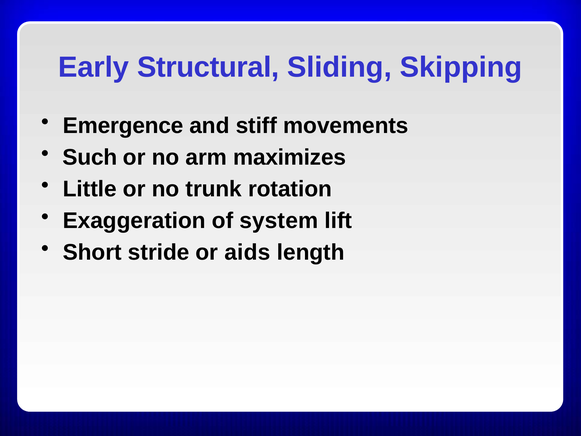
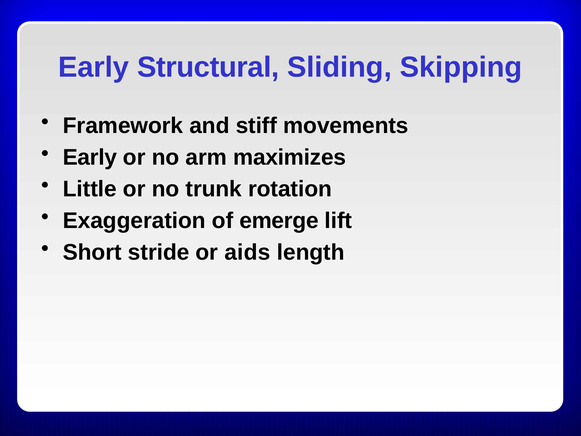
Emergence: Emergence -> Framework
Such at (90, 157): Such -> Early
system: system -> emerge
